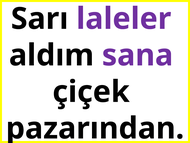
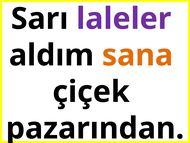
sana colour: purple -> orange
